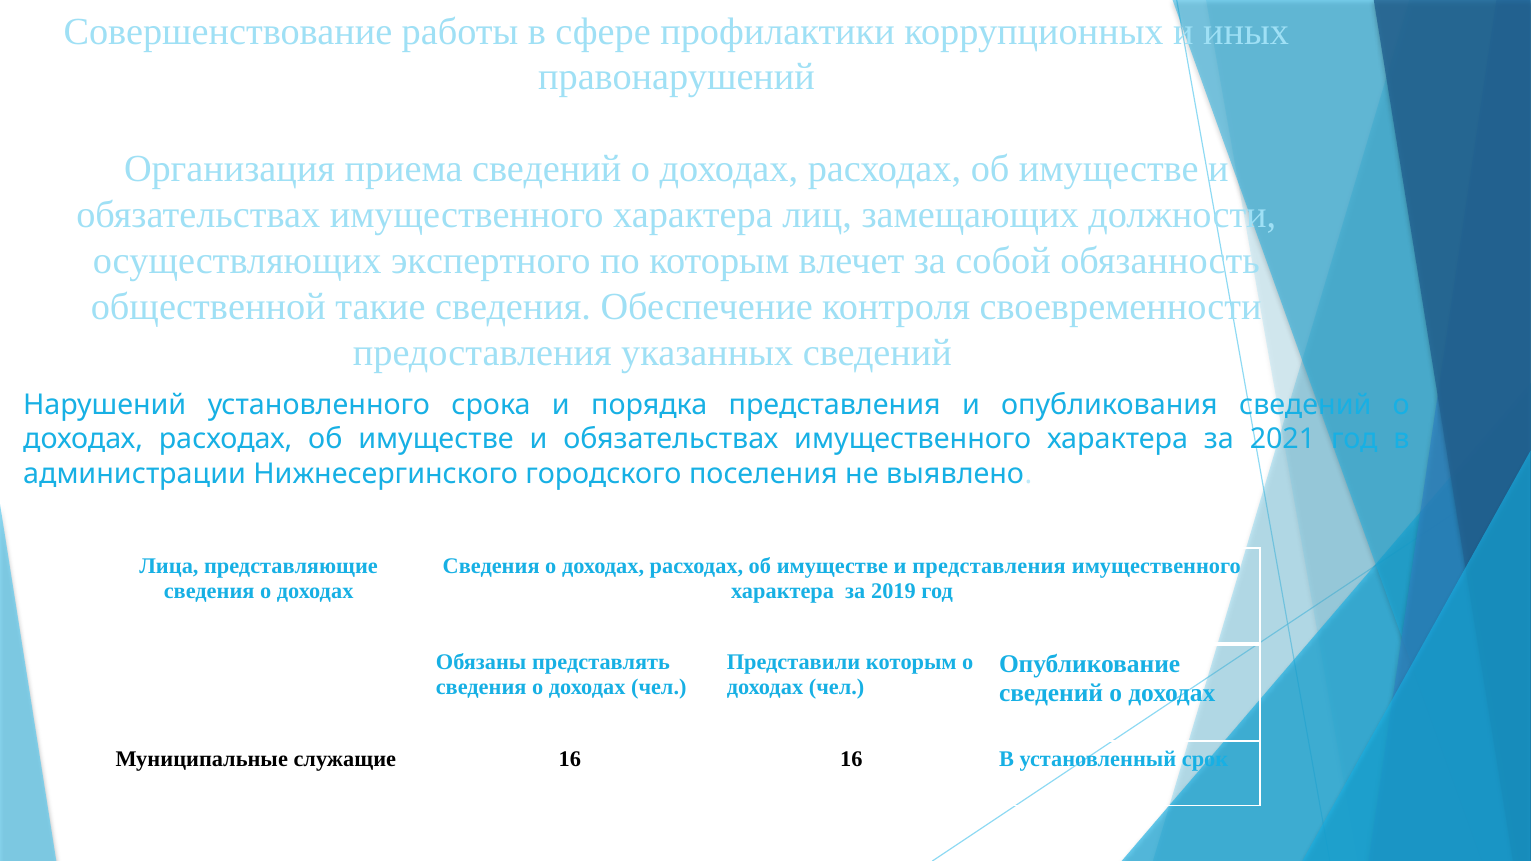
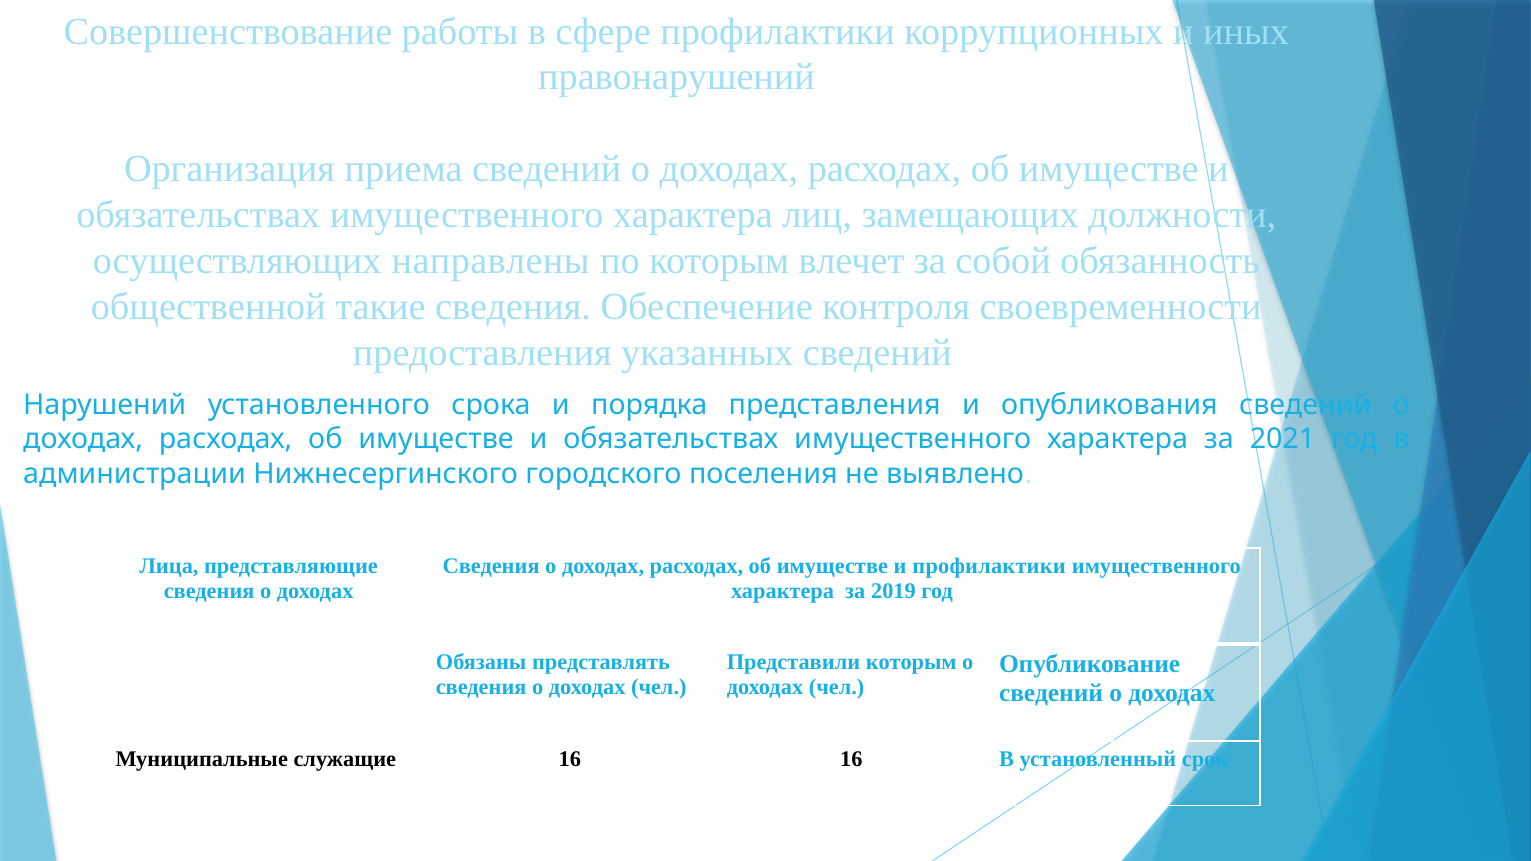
экспертного: экспертного -> направлены
и представления: представления -> профилактики
